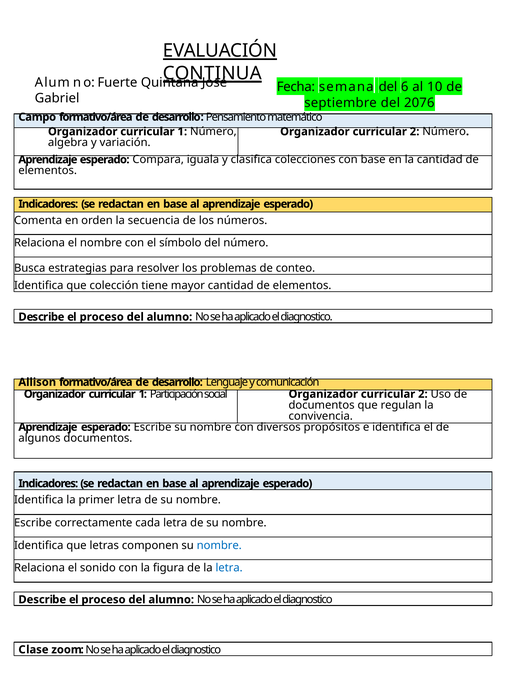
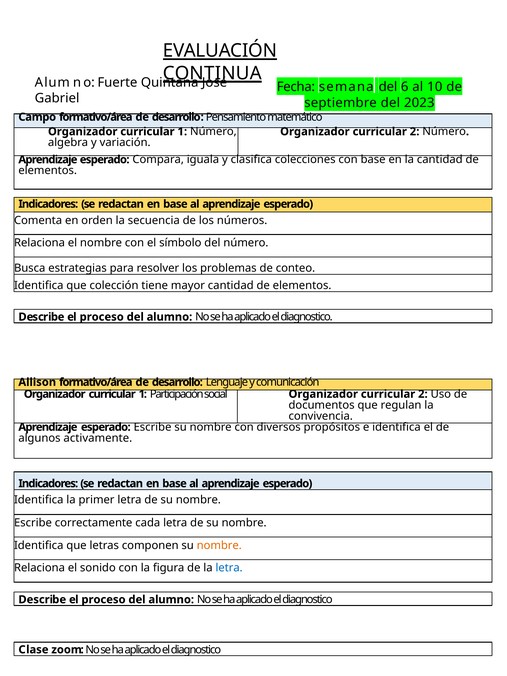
2076: 2076 -> 2023
algunos documentos: documentos -> activamente
nombre at (219, 545) colour: blue -> orange
